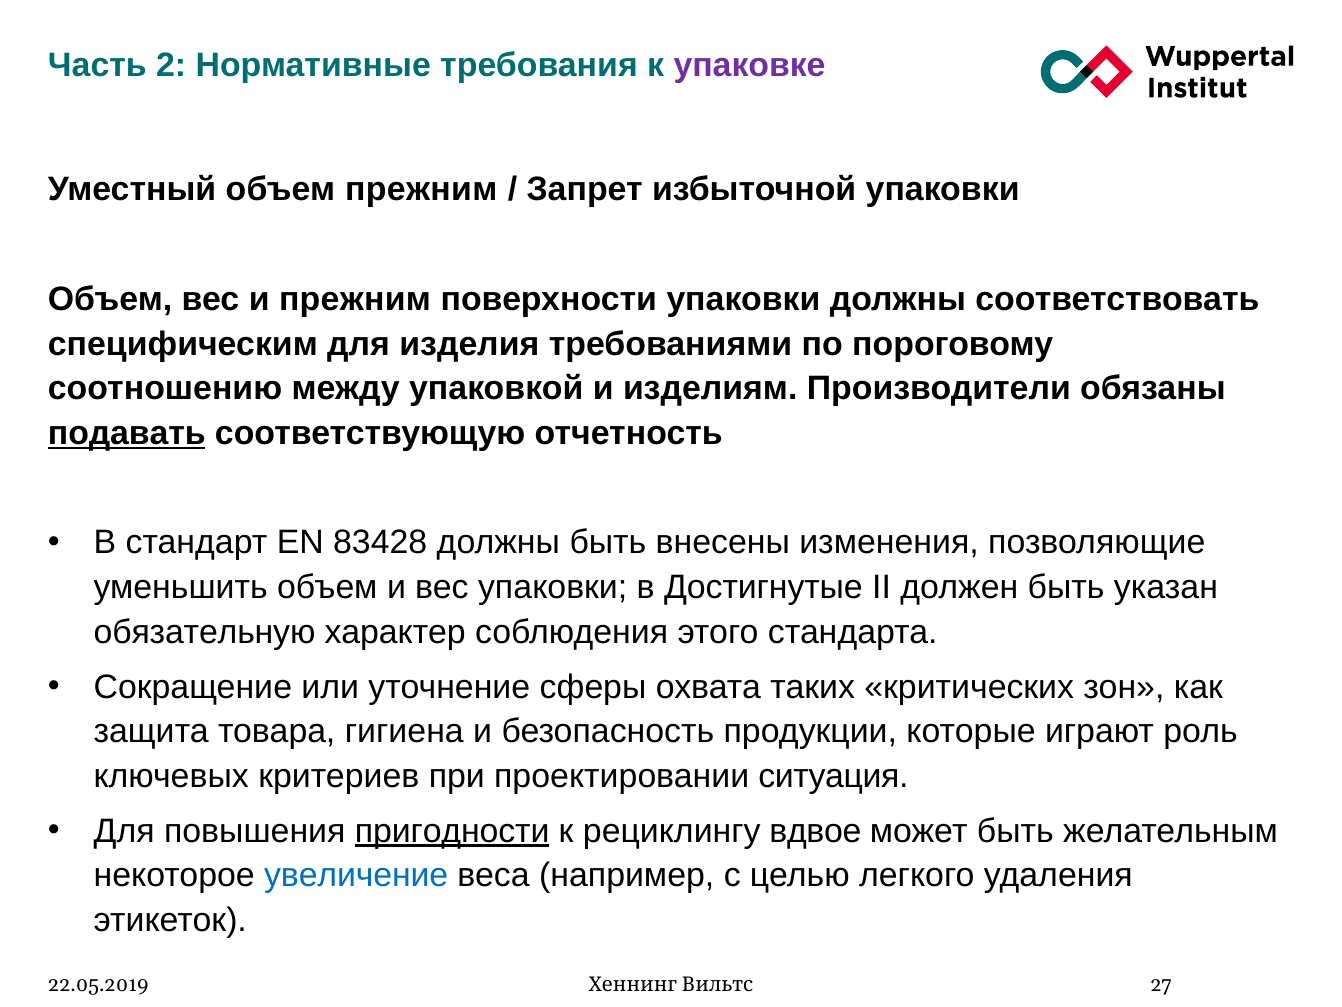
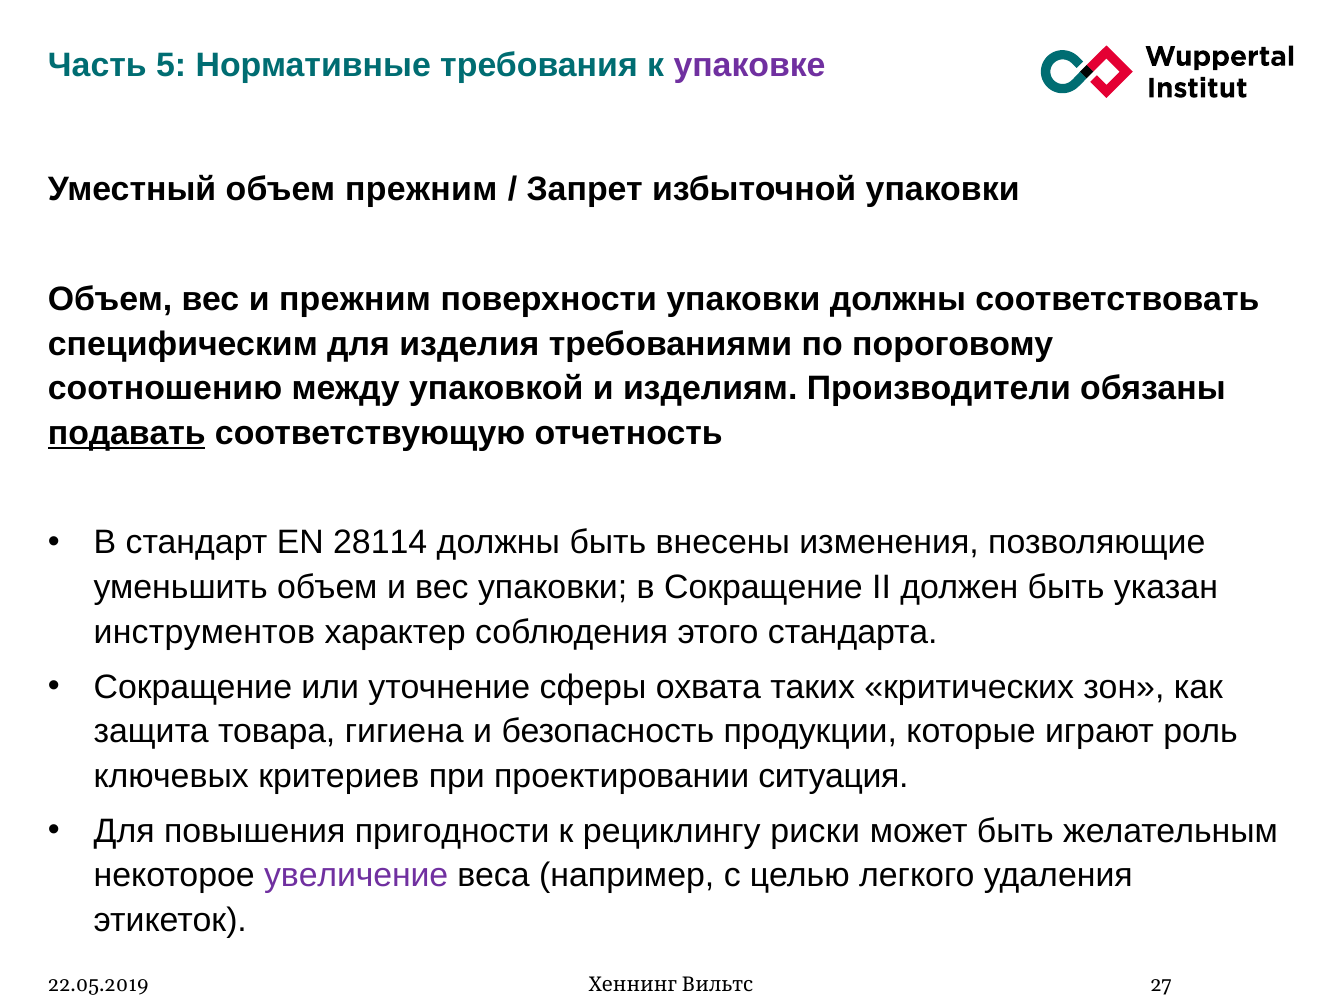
2: 2 -> 5
83428: 83428 -> 28114
в Достигнутые: Достигнутые -> Сокращение
обязательную: обязательную -> инструментов
пригодности underline: present -> none
вдвое: вдвое -> риски
увеличение colour: blue -> purple
